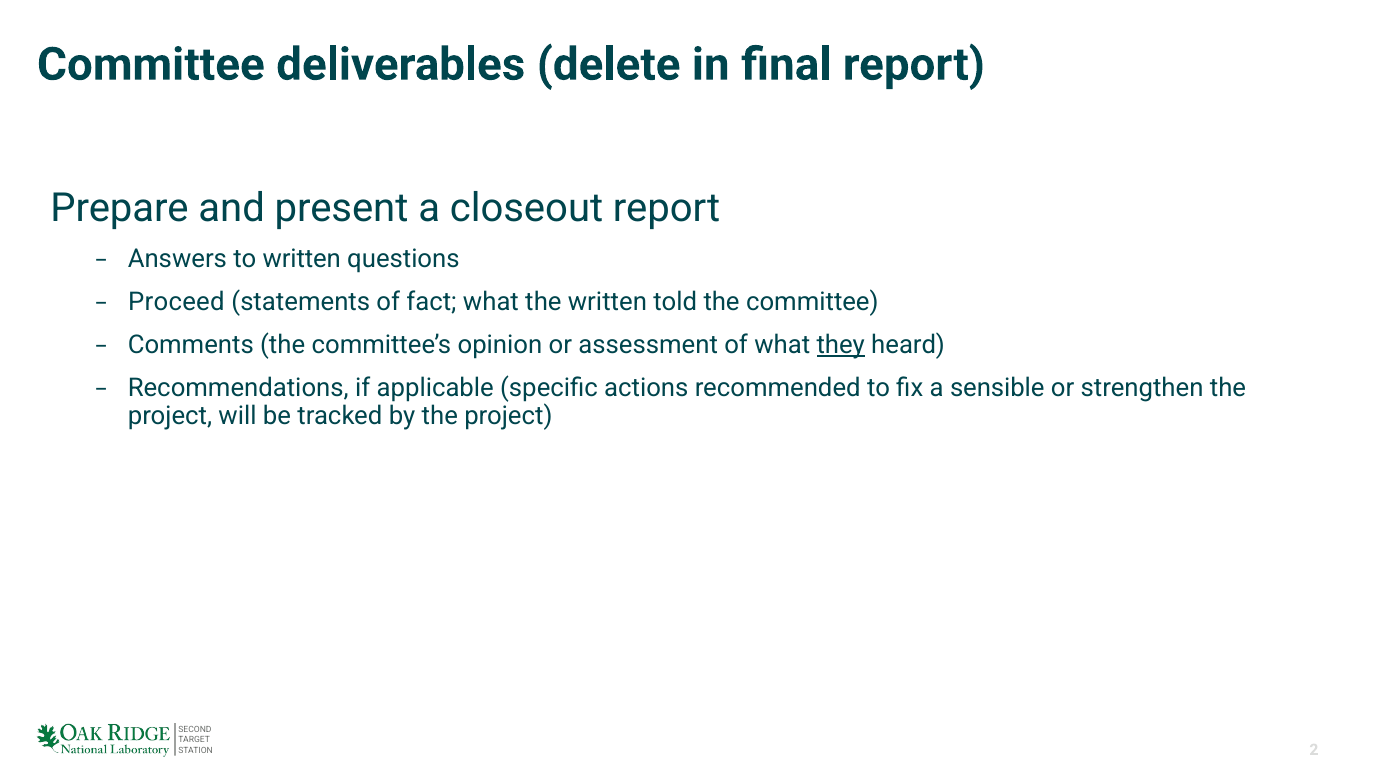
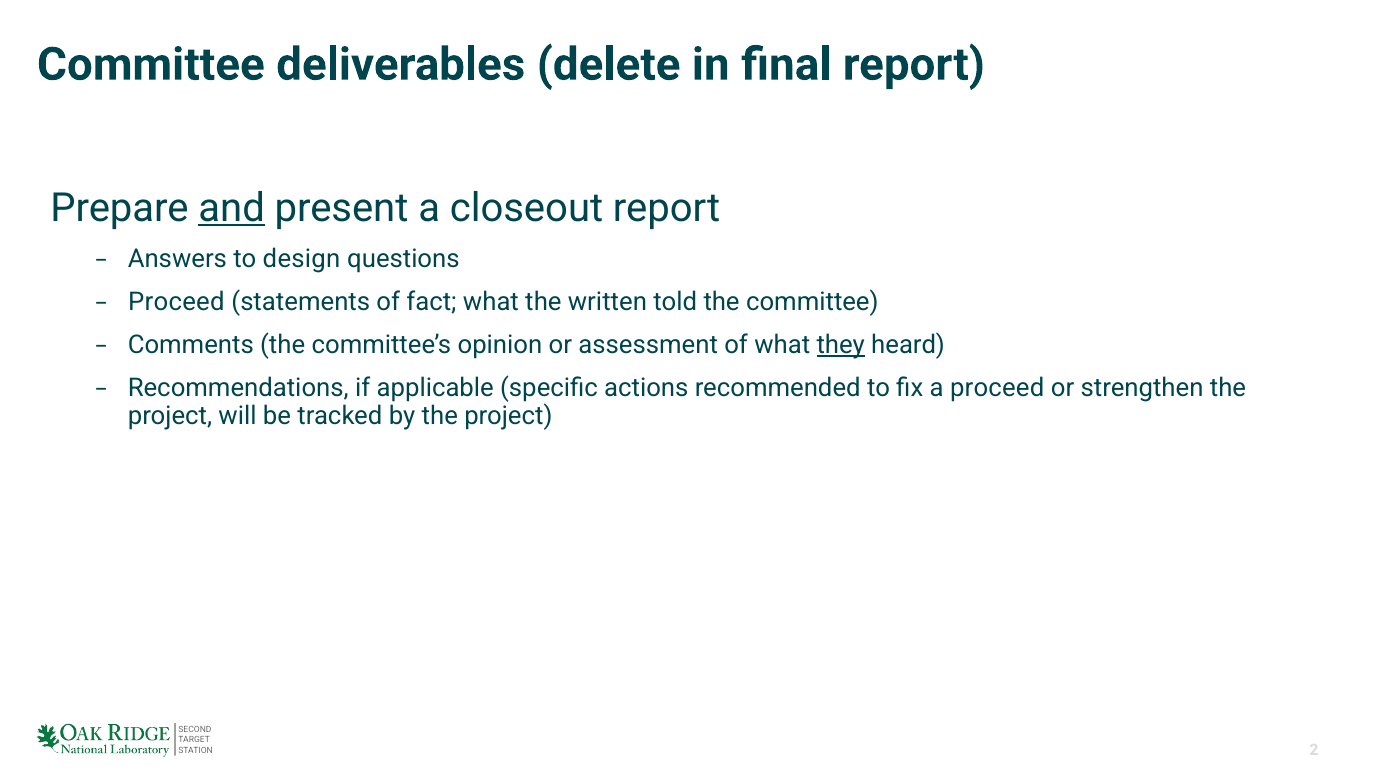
and underline: none -> present
to written: written -> design
a sensible: sensible -> proceed
